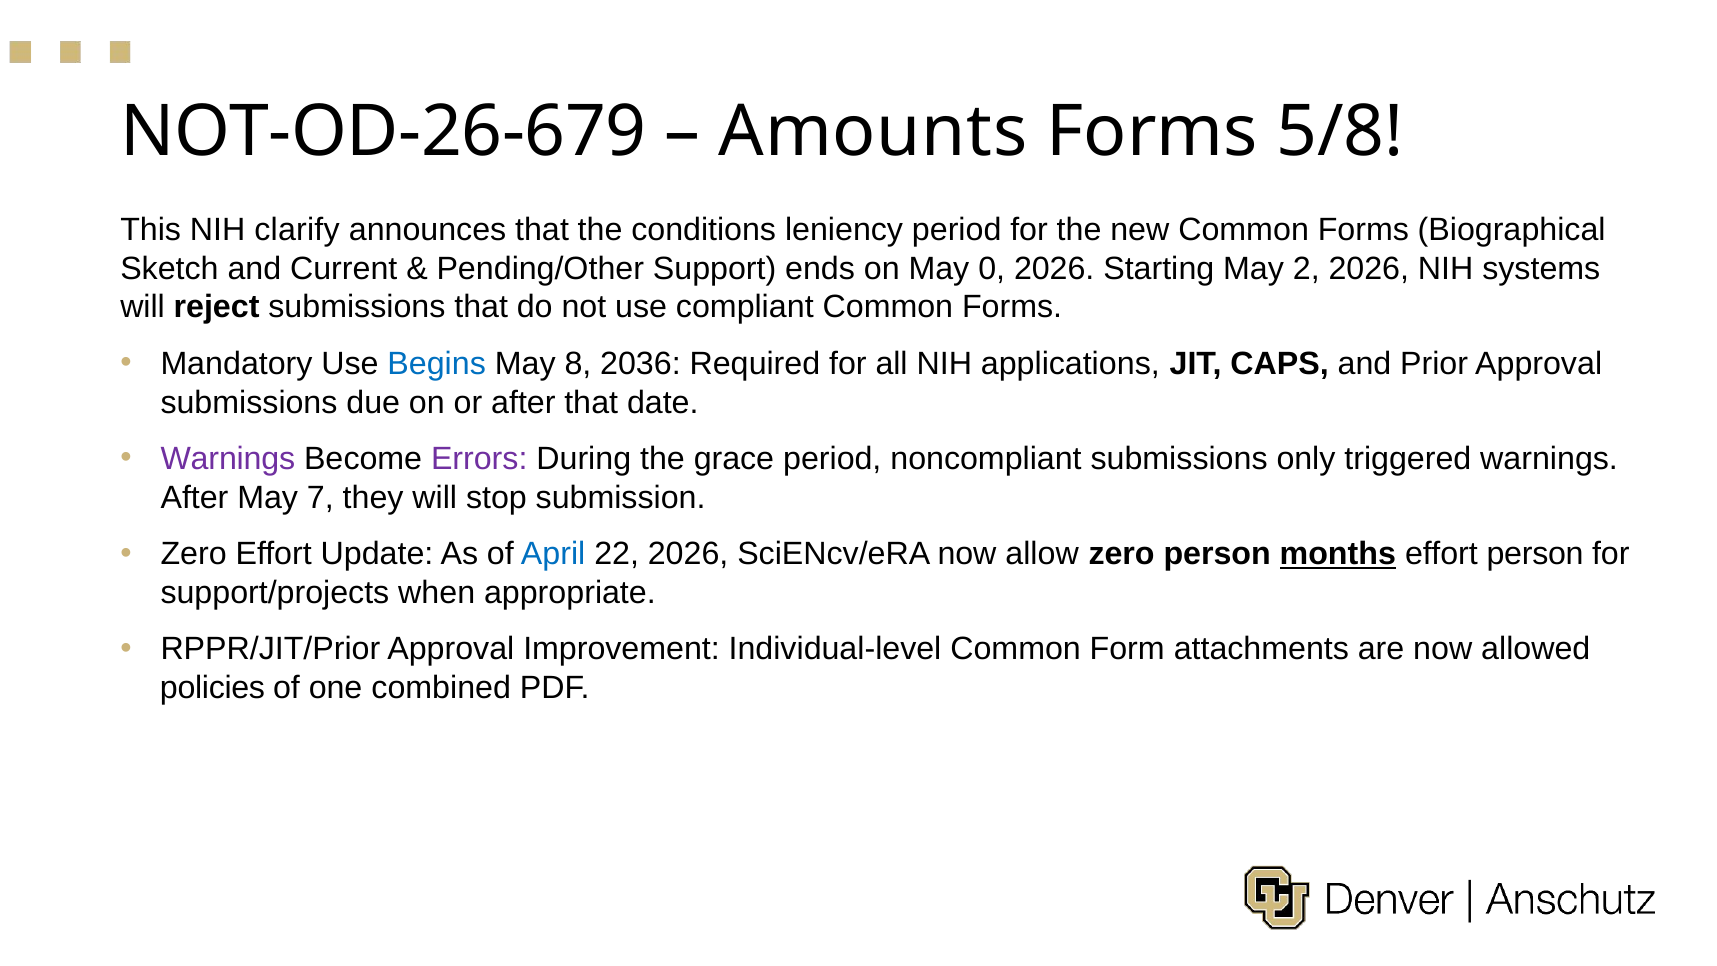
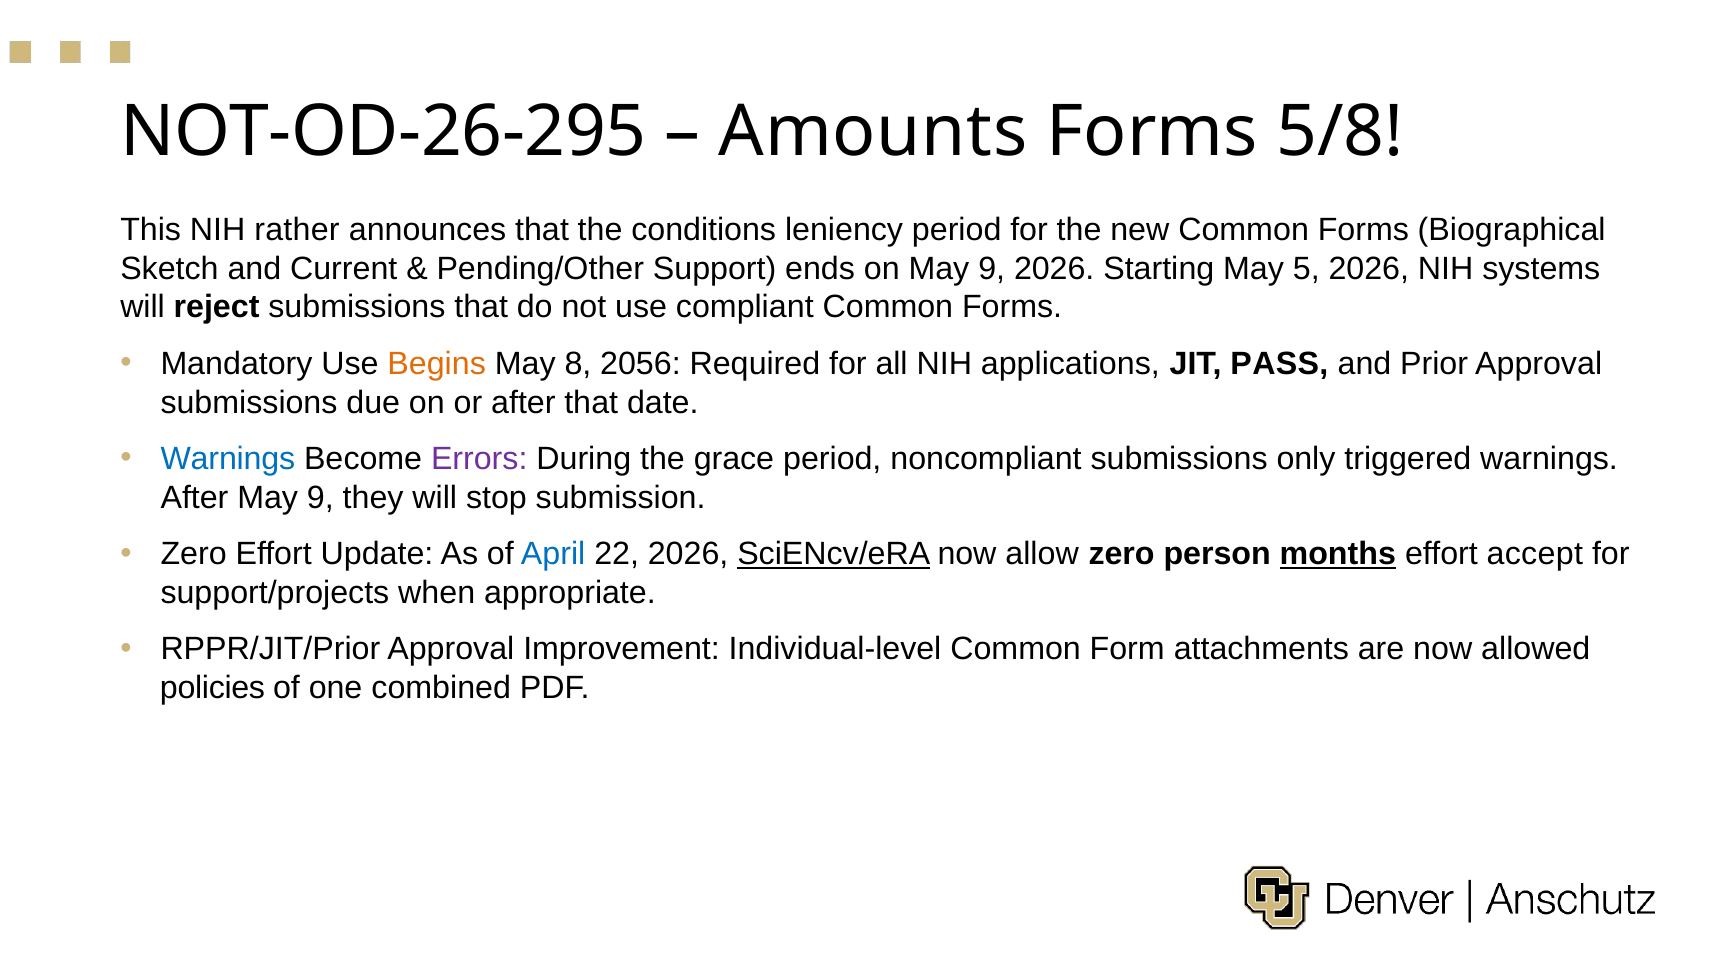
NOT-OD-26-679: NOT-OD-26-679 -> NOT-OD-26-295
clarify: clarify -> rather
on May 0: 0 -> 9
2: 2 -> 5
Begins colour: blue -> orange
2036: 2036 -> 2056
CAPS: CAPS -> PASS
Warnings at (228, 459) colour: purple -> blue
After May 7: 7 -> 9
SciENcv/eRA underline: none -> present
effort person: person -> accept
